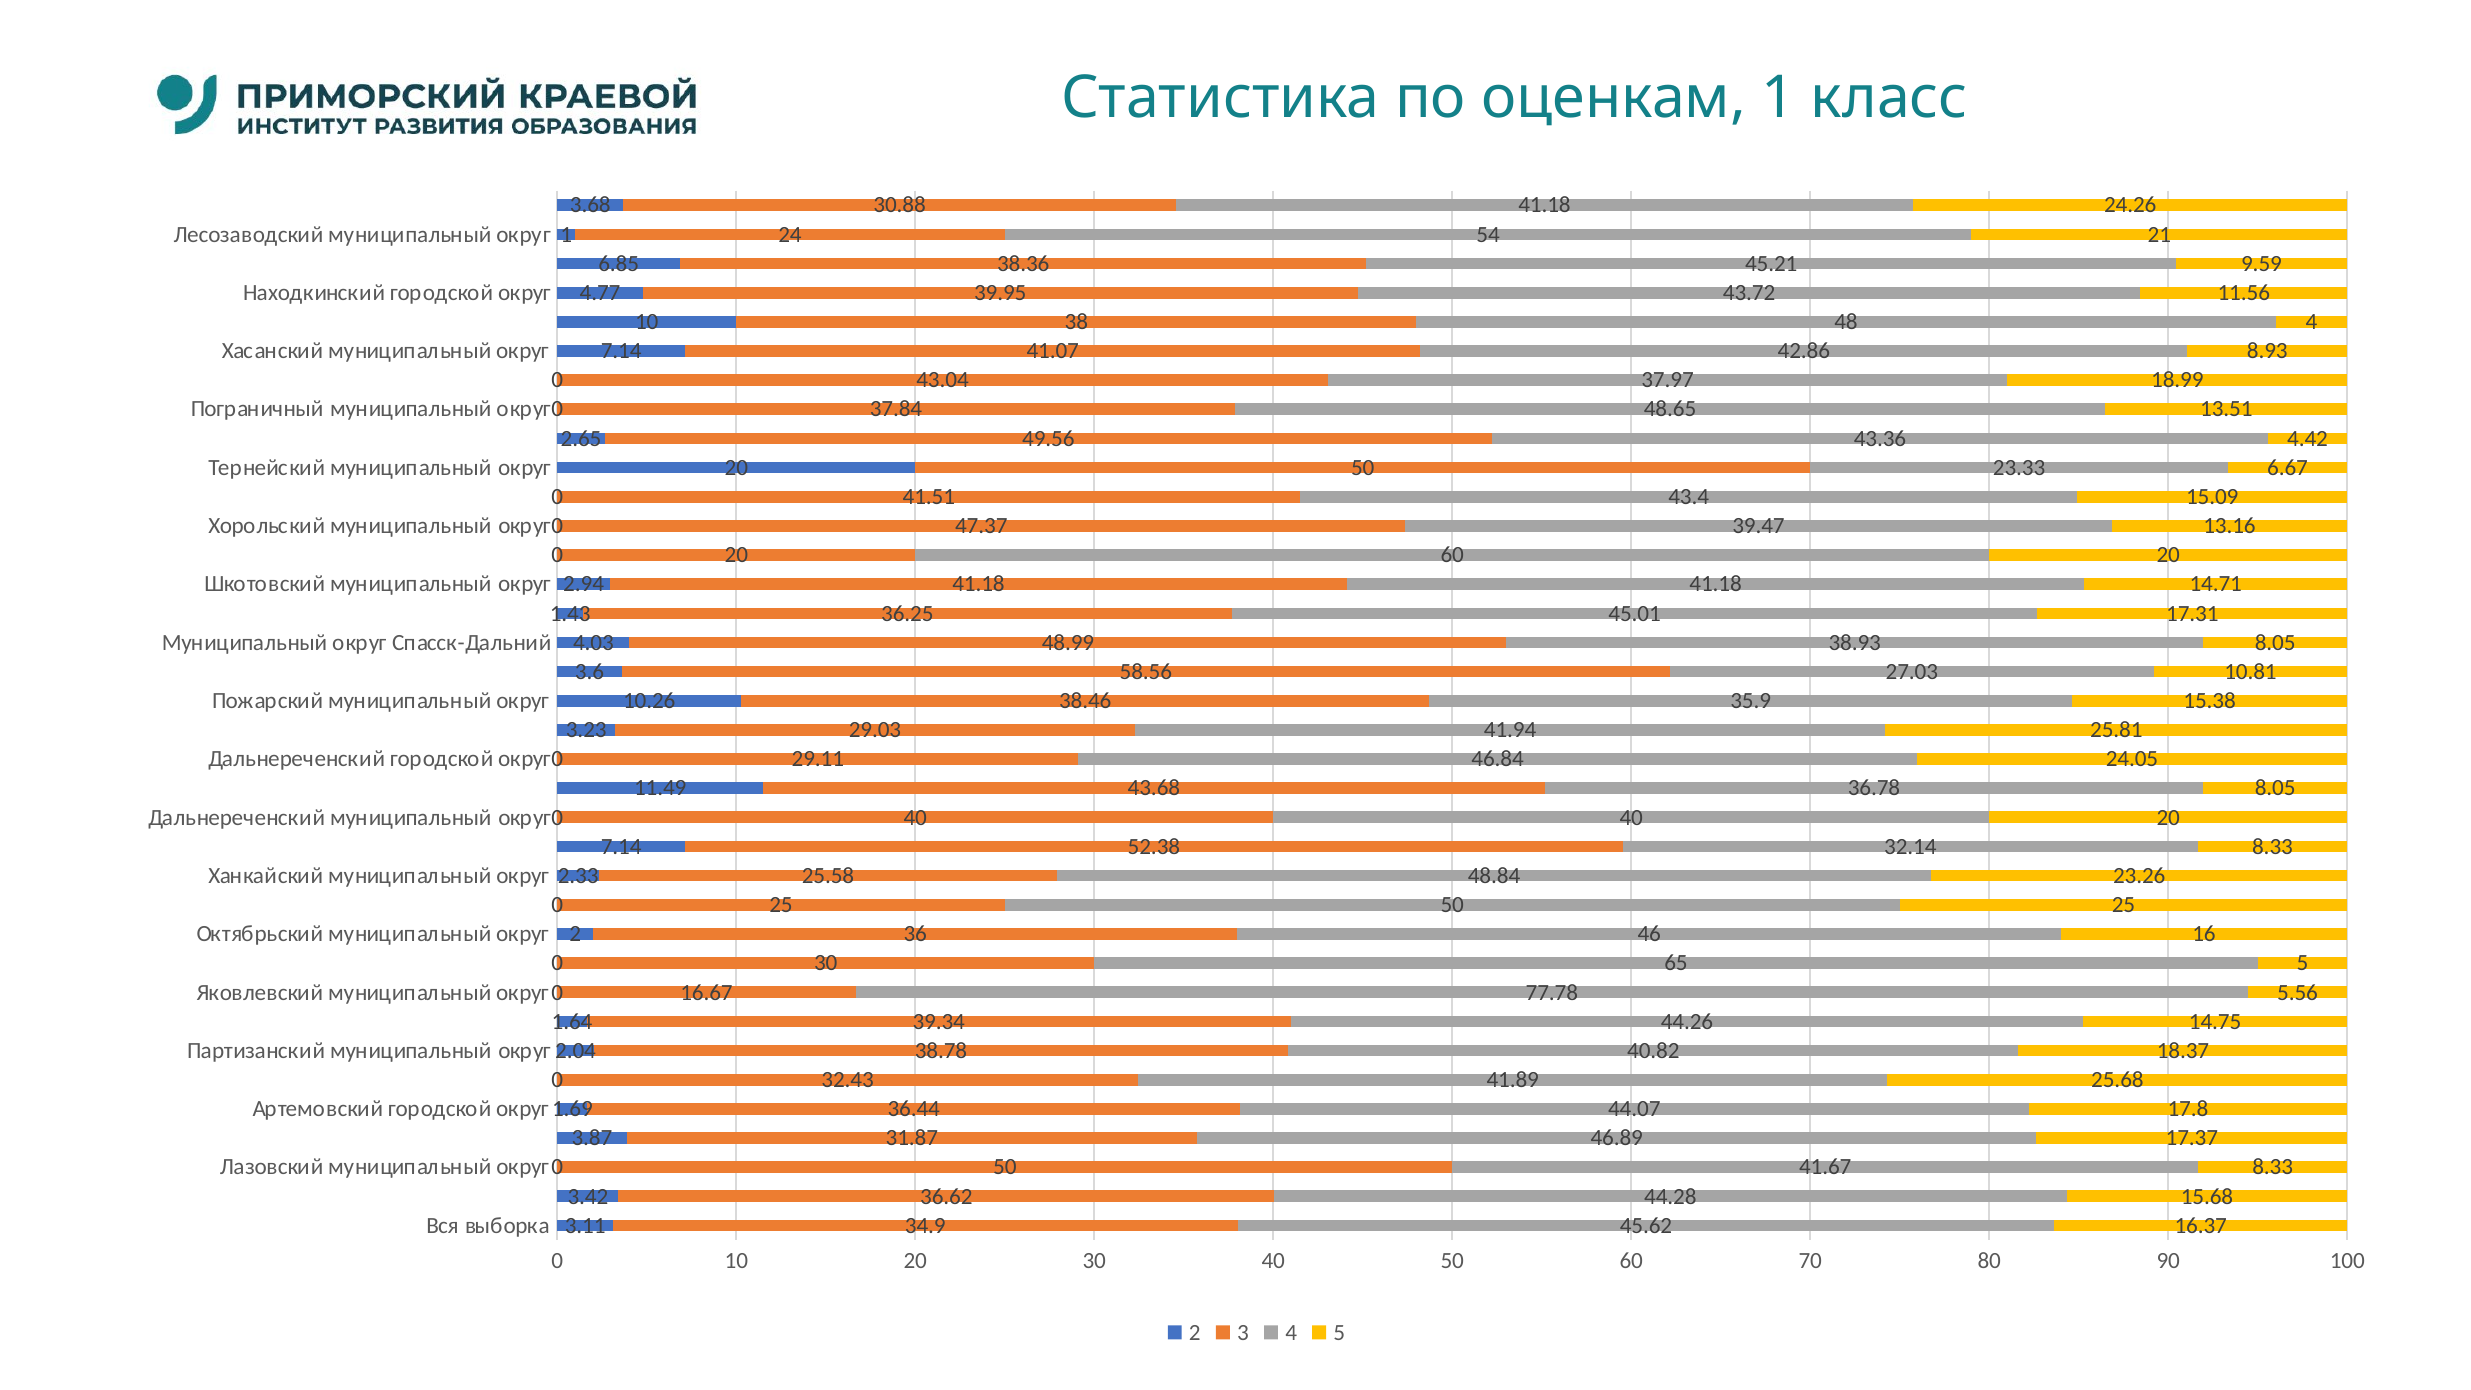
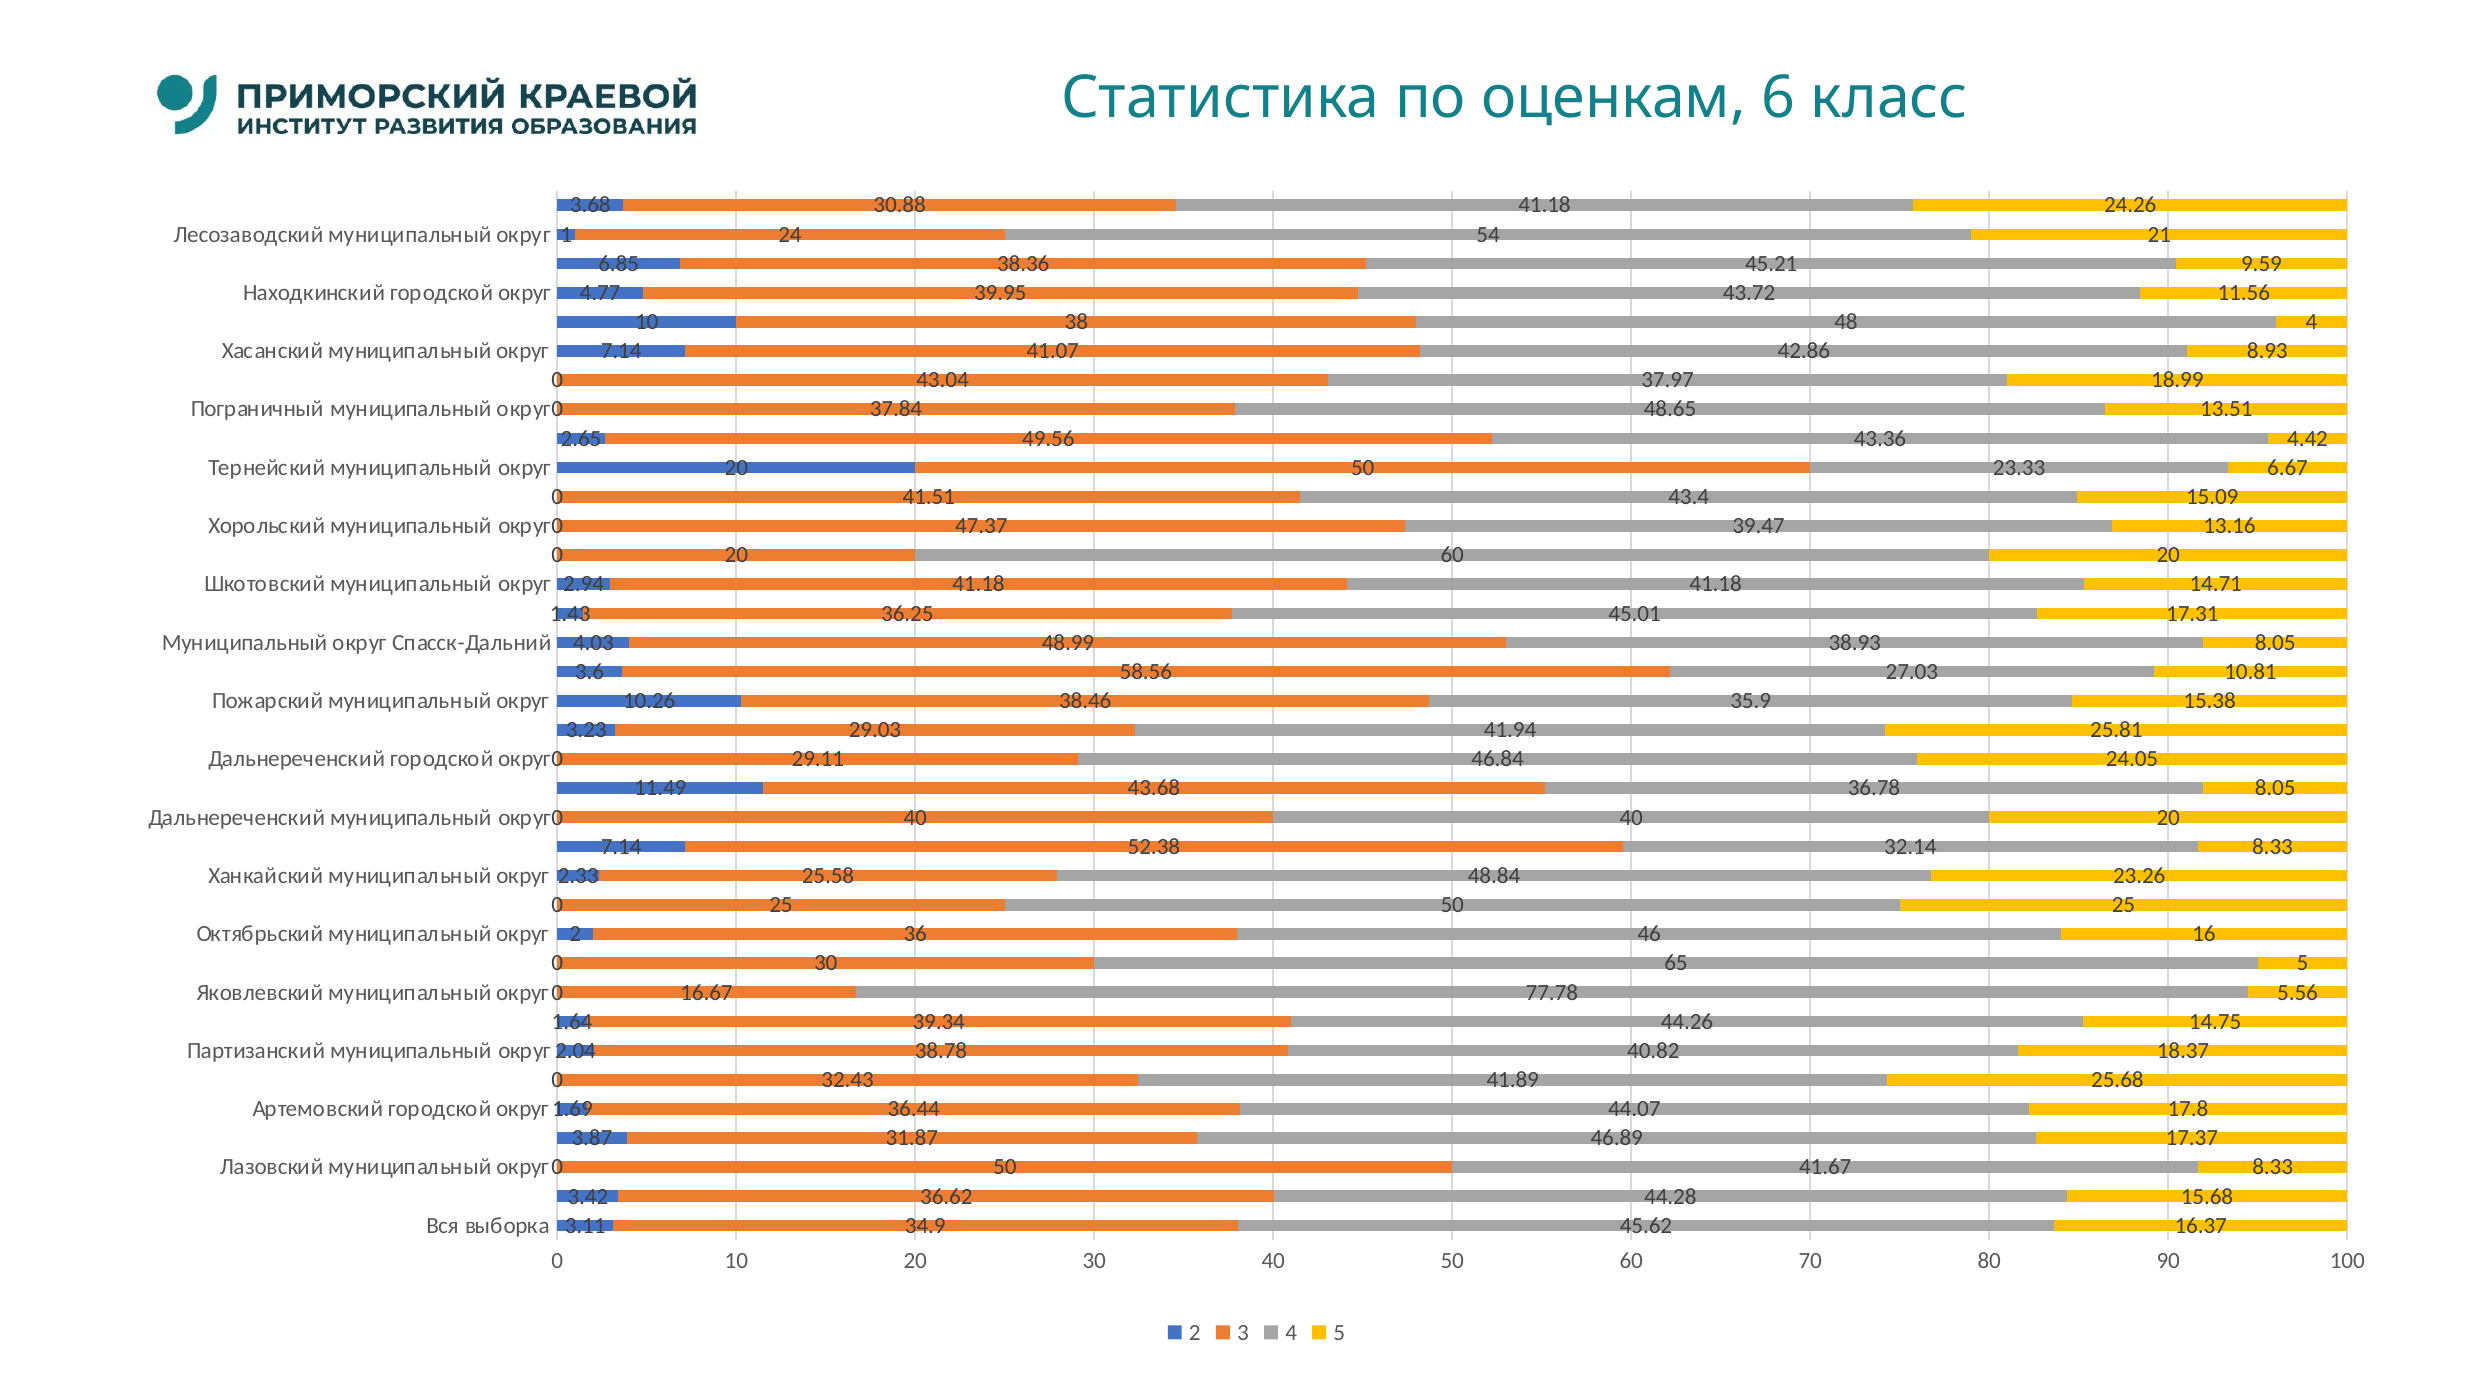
оценкам 1: 1 -> 6
